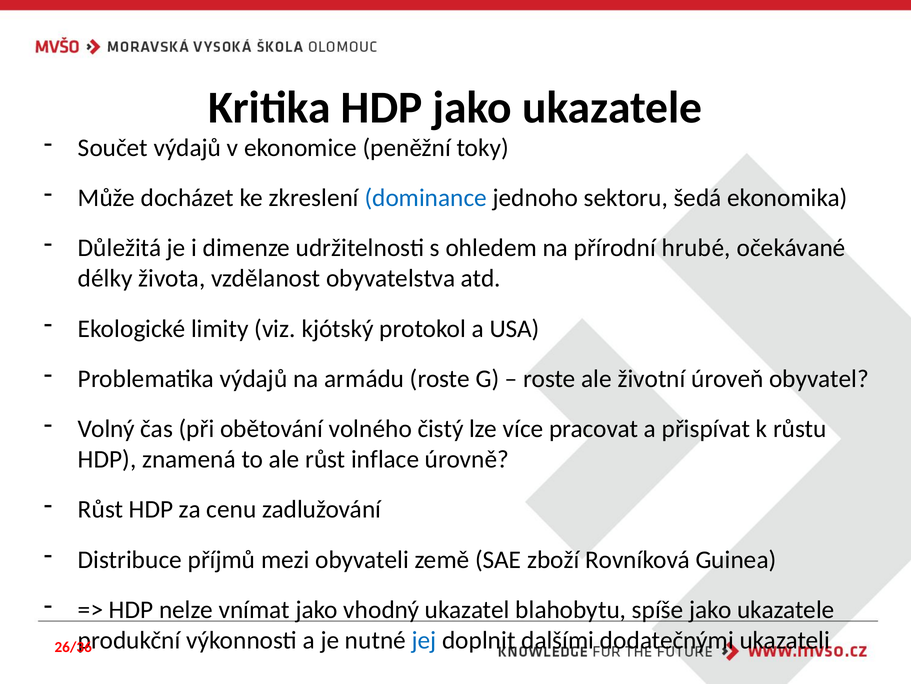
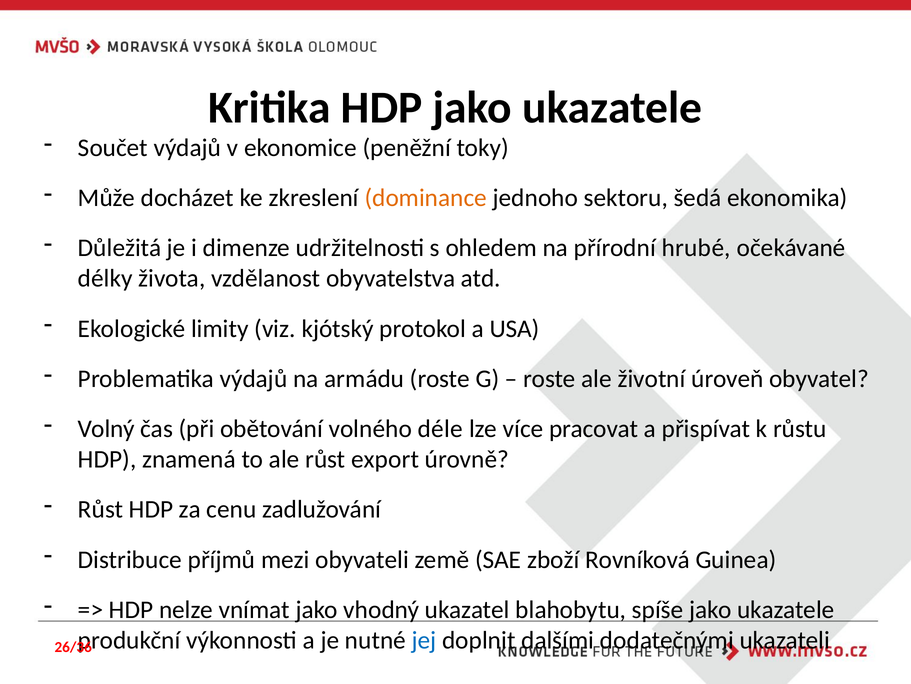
dominance colour: blue -> orange
čistý: čistý -> déle
inflace: inflace -> export
